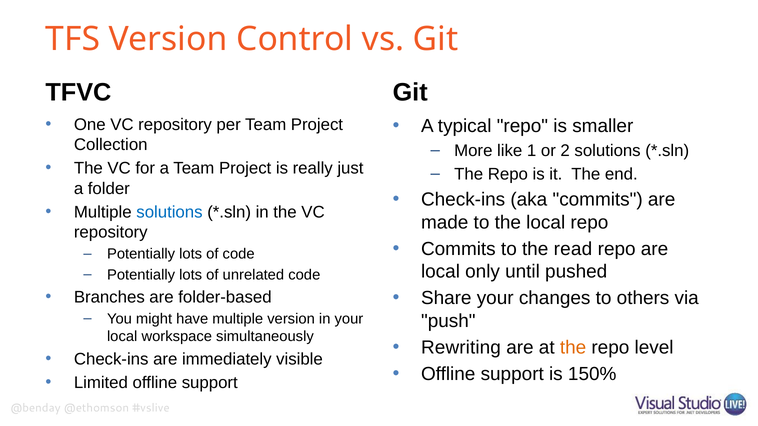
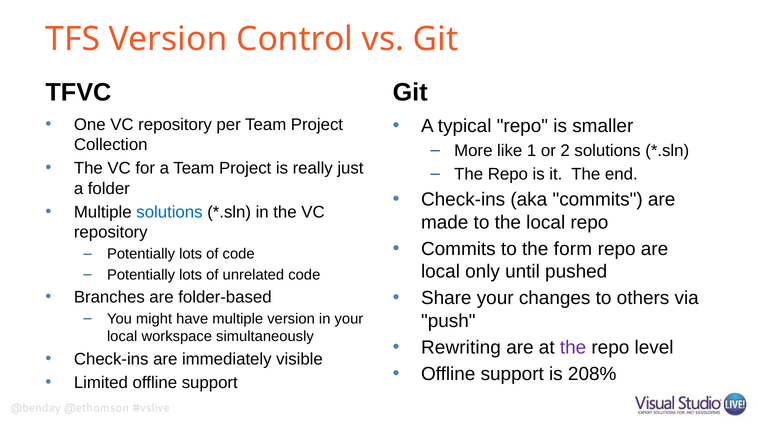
read: read -> form
the at (573, 348) colour: orange -> purple
150%: 150% -> 208%
